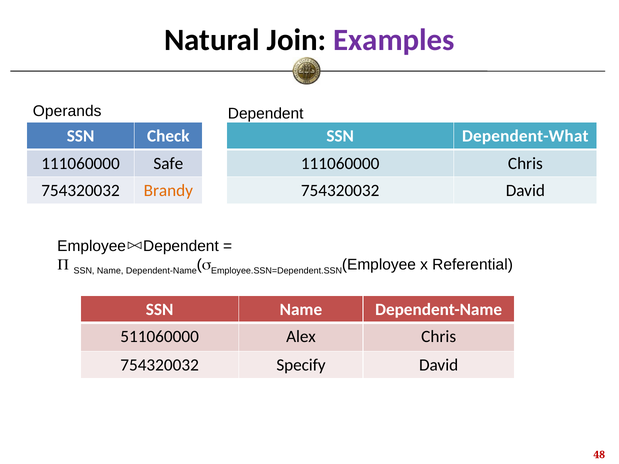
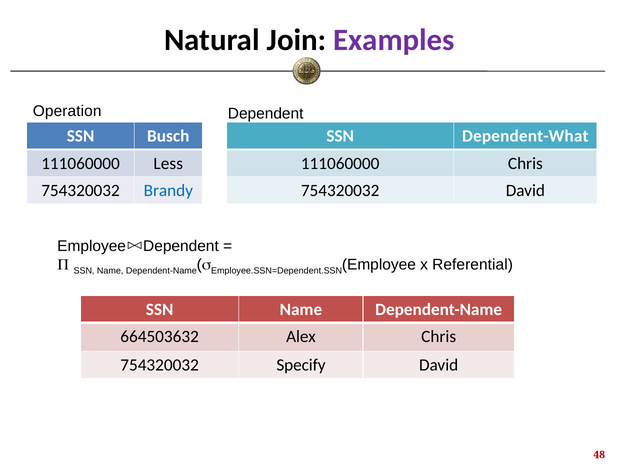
Operands: Operands -> Operation
Check: Check -> Busch
Safe: Safe -> Less
Brandy colour: orange -> blue
511060000: 511060000 -> 664503632
